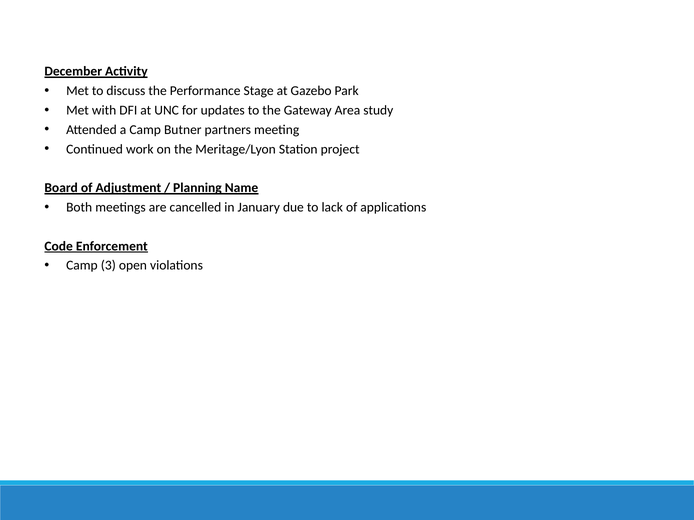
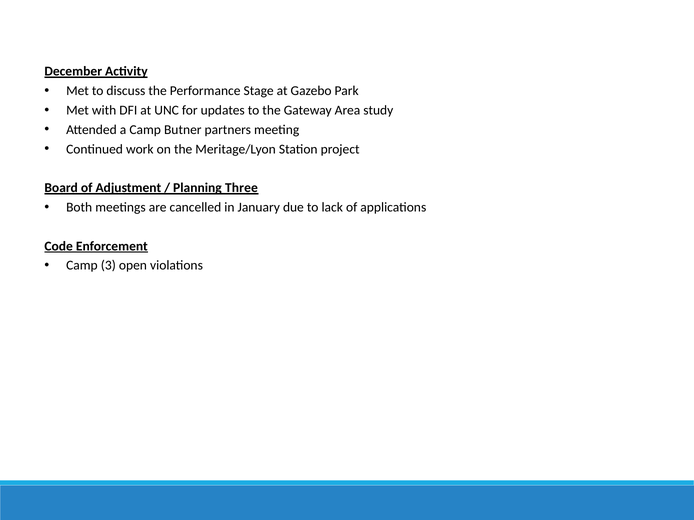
Name: Name -> Three
